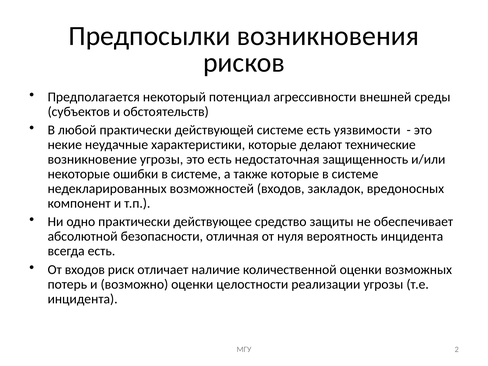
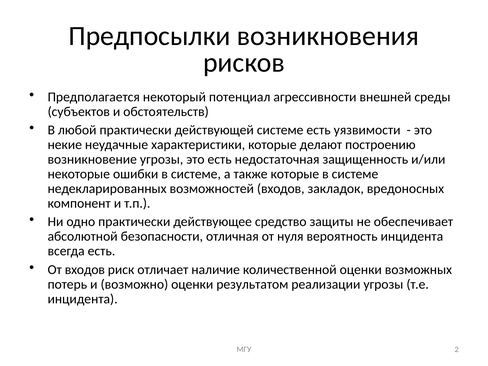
технические: технические -> построению
целостности: целостности -> результатом
